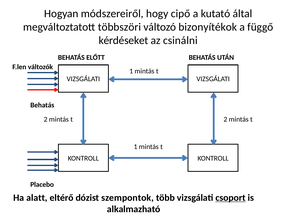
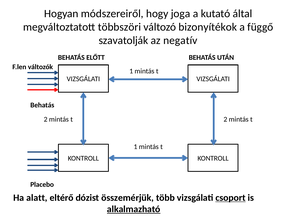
cipő: cipő -> joga
kérdéseket: kérdéseket -> szavatolják
csinálni: csinálni -> negatív
szempontok: szempontok -> összemérjük
alkalmazható underline: none -> present
